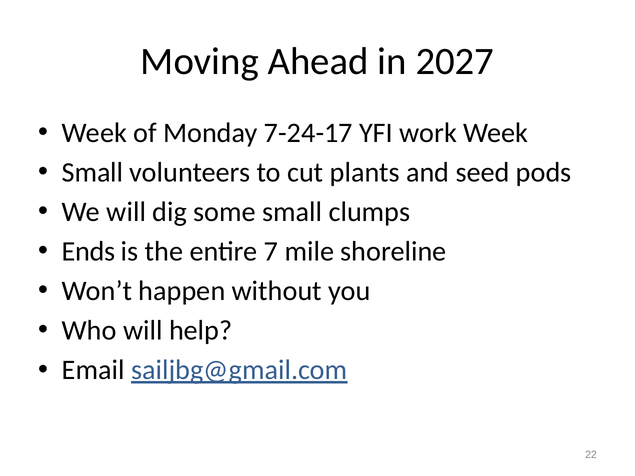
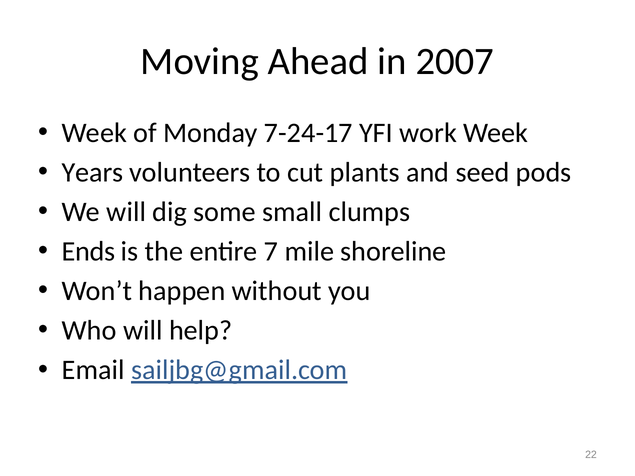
2027: 2027 -> 2007
Small at (93, 173): Small -> Years
